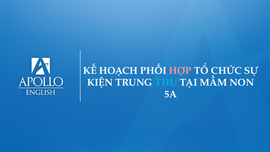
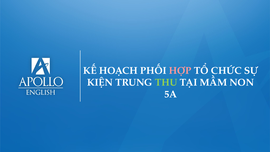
THU colour: light blue -> light green
